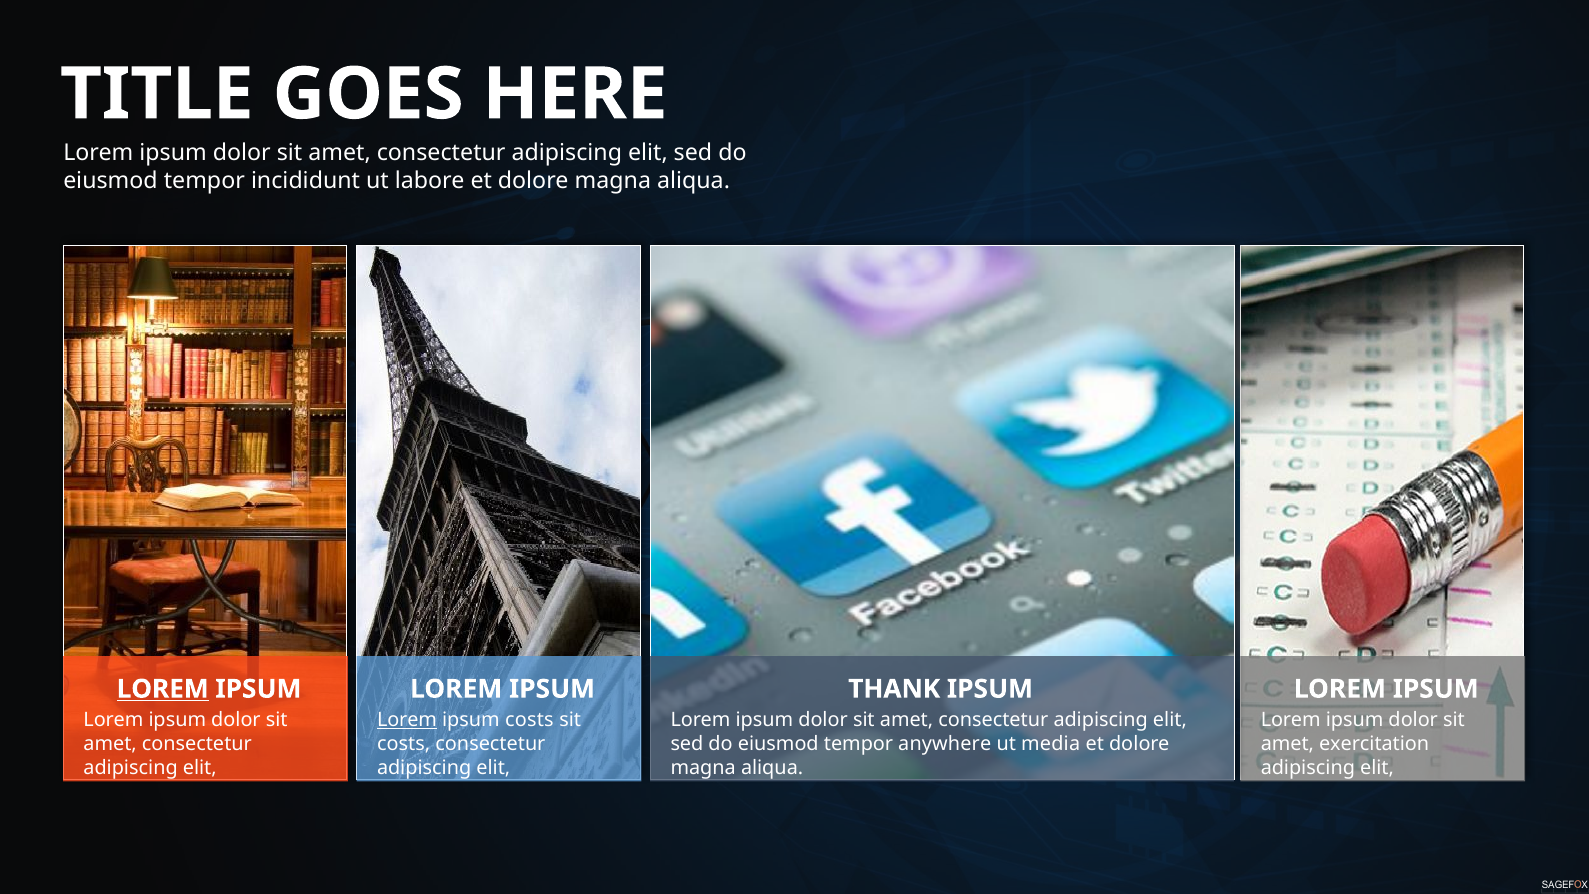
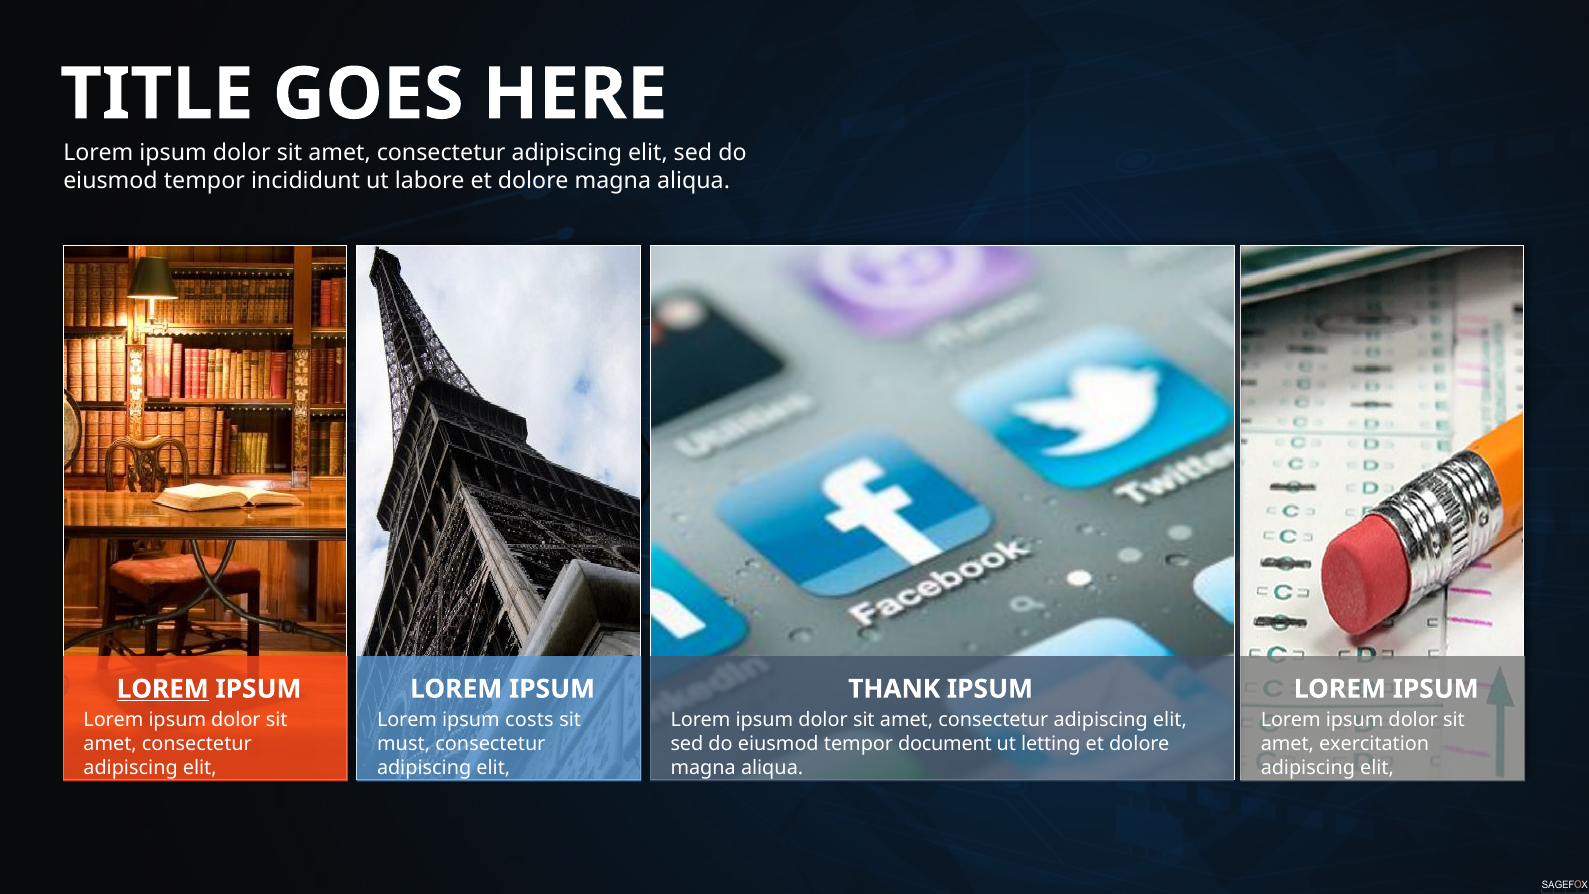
Lorem at (407, 720) underline: present -> none
costs at (404, 744): costs -> must
anywhere: anywhere -> document
media: media -> letting
